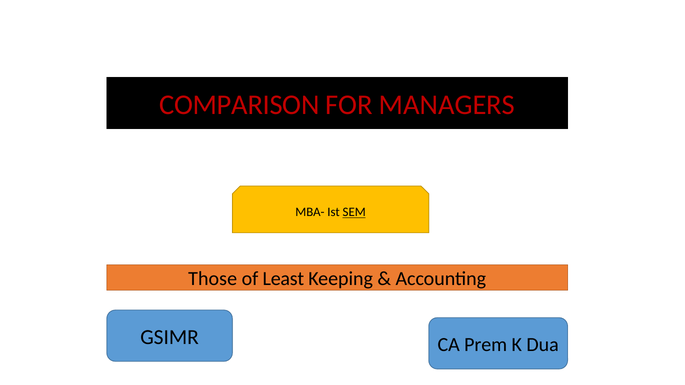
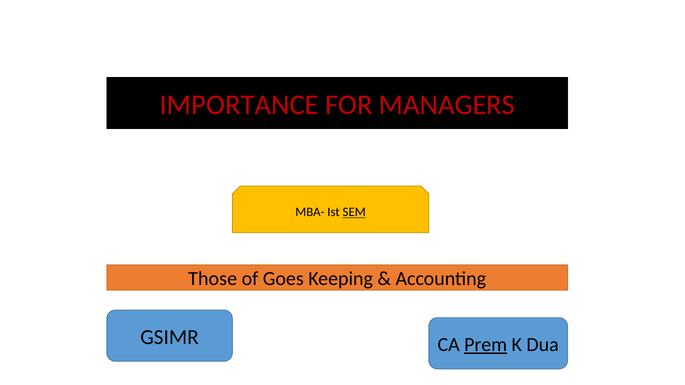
COMPARISON: COMPARISON -> IMPORTANCE
Least: Least -> Goes
Prem underline: none -> present
